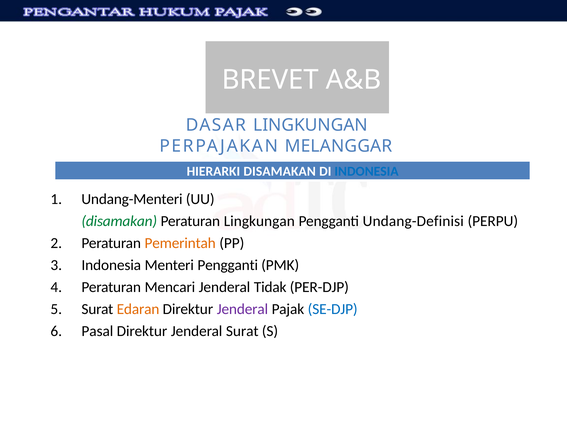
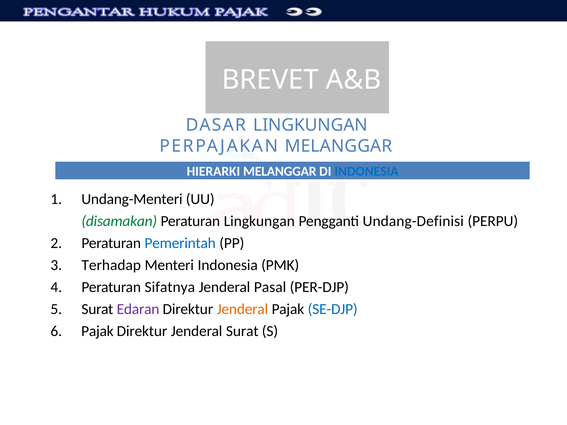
HIERARKI DISAMAKAN: DISAMAKAN -> MELANGGAR
Pemerintah colour: orange -> blue
Indonesia at (111, 265): Indonesia -> Terhadap
Menteri Pengganti: Pengganti -> Indonesia
Mencari: Mencari -> Sifatnya
Tidak: Tidak -> Pasal
Edaran colour: orange -> purple
Jenderal at (242, 309) colour: purple -> orange
Pasal at (97, 331): Pasal -> Pajak
